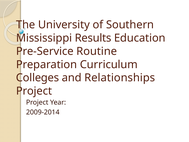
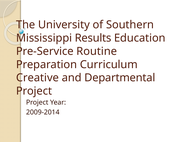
Colleges: Colleges -> Creative
Relationships: Relationships -> Departmental
